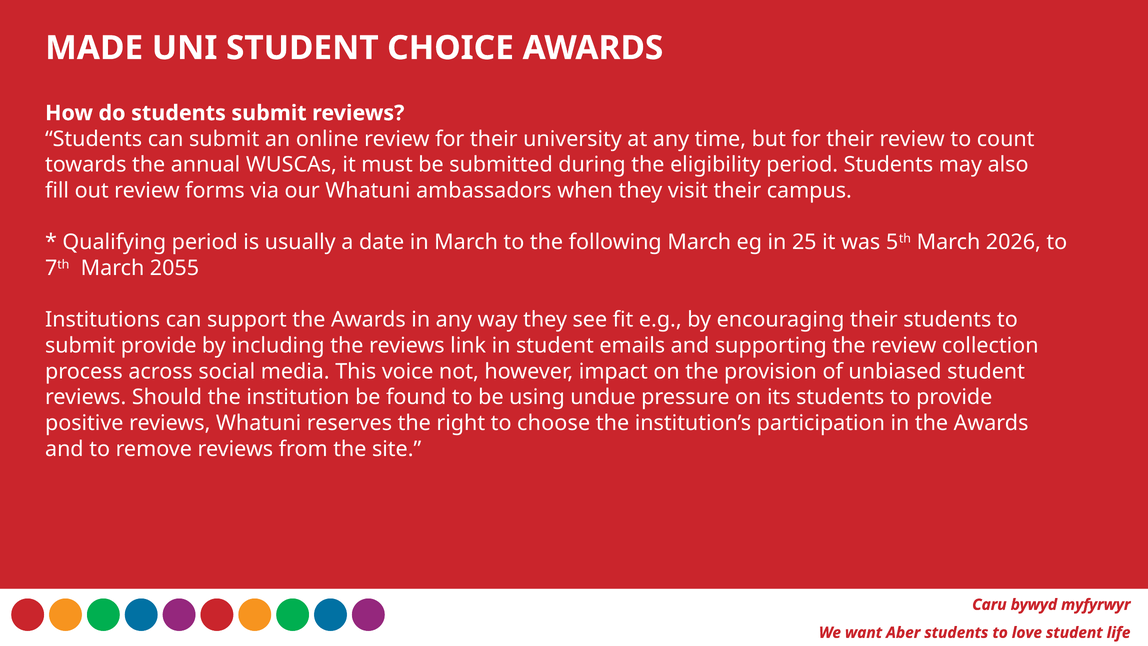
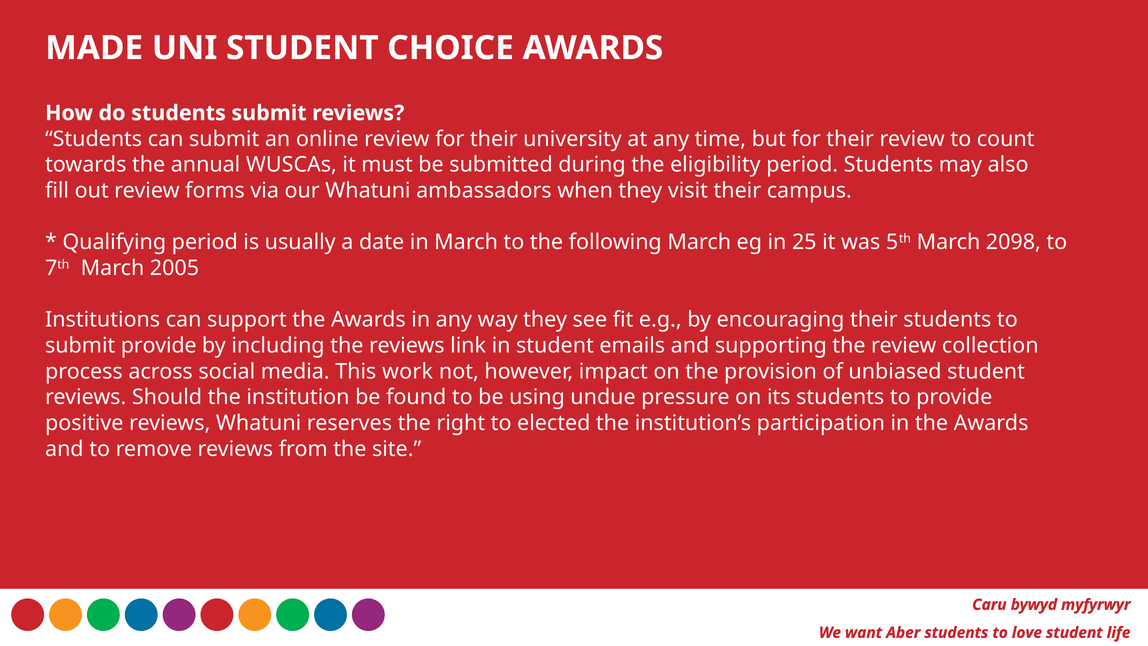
2026: 2026 -> 2098
2055: 2055 -> 2005
voice: voice -> work
choose: choose -> elected
